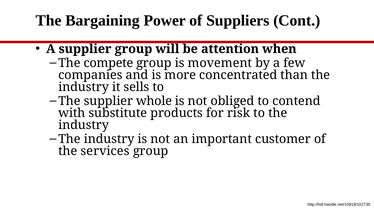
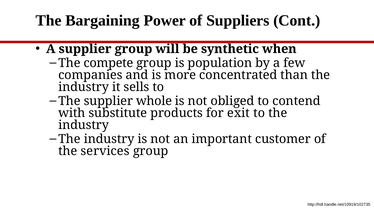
attention: attention -> synthetic
movement: movement -> population
risk: risk -> exit
